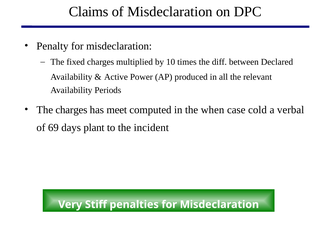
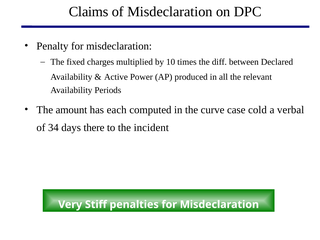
The charges: charges -> amount
meet: meet -> each
when: when -> curve
69: 69 -> 34
plant: plant -> there
